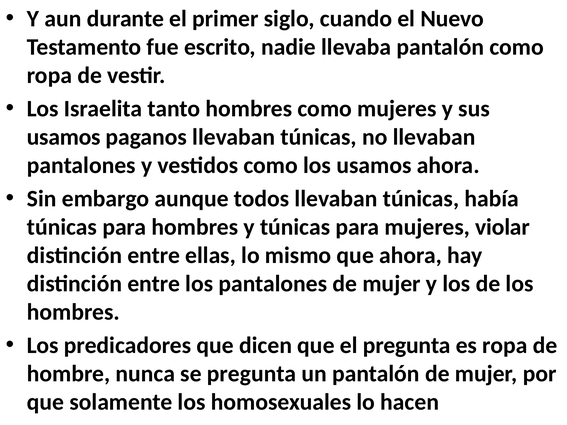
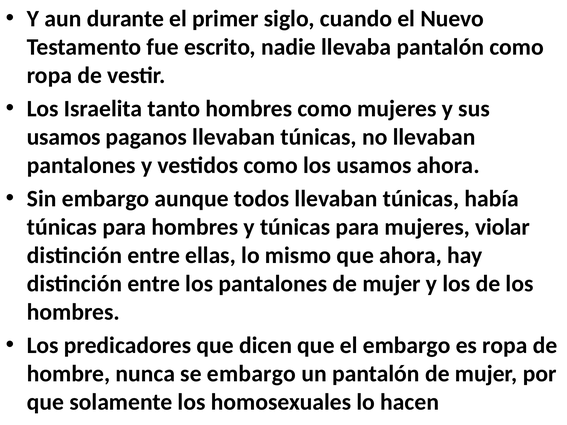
el pregunta: pregunta -> embargo
se pregunta: pregunta -> embargo
